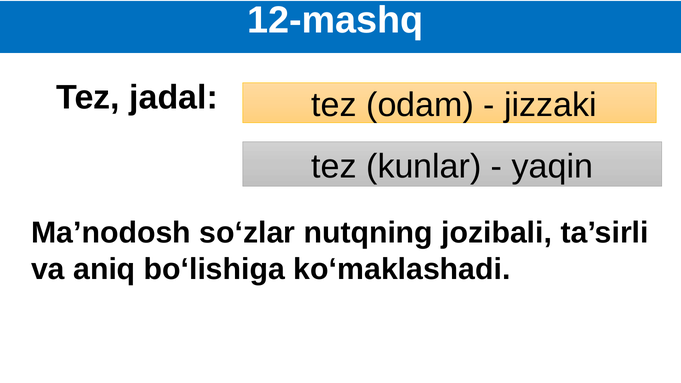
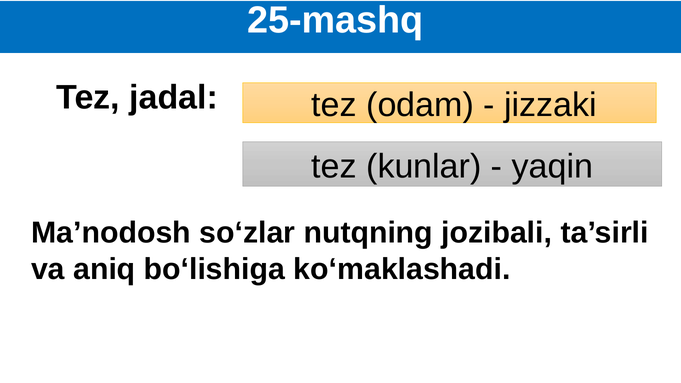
12-mashq: 12-mashq -> 25-mashq
